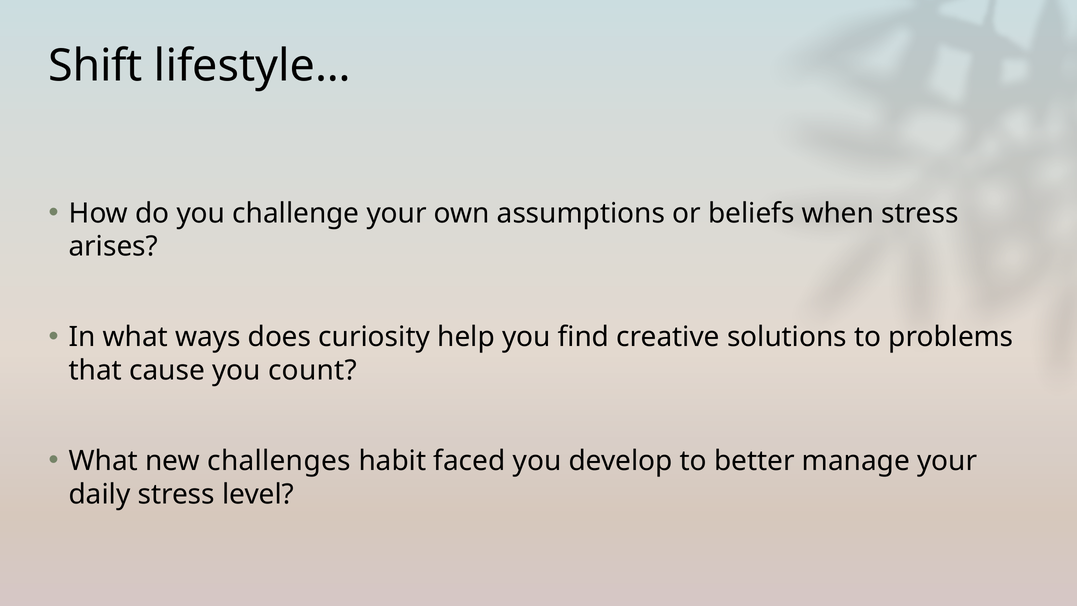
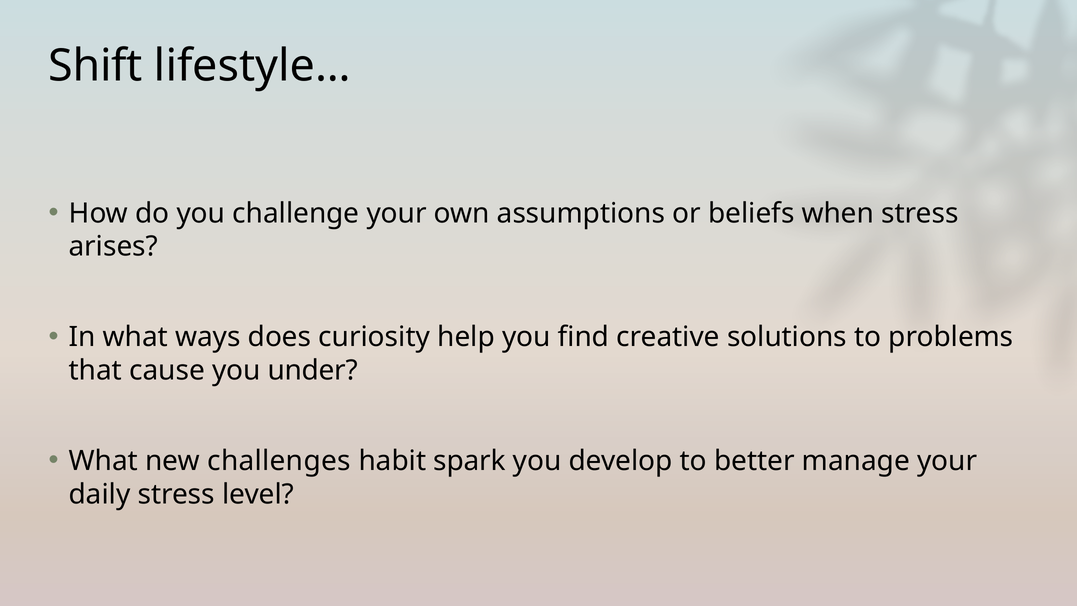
count: count -> under
faced: faced -> spark
